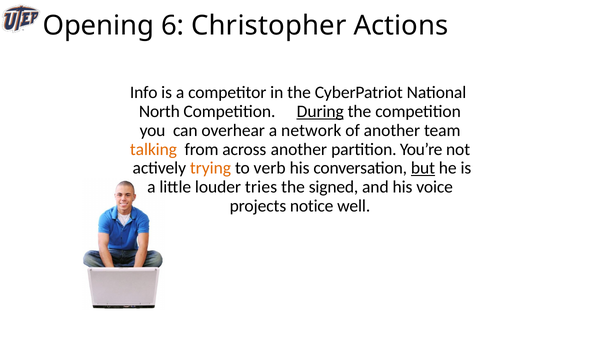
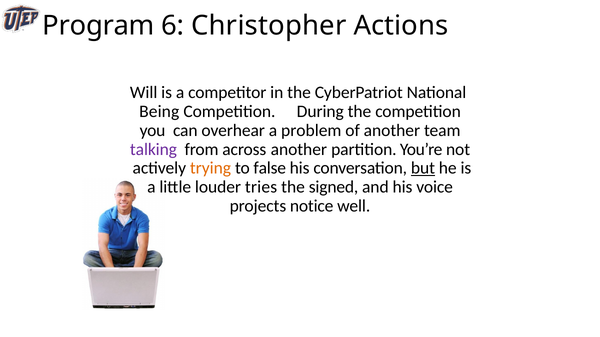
Opening: Opening -> Program
Info: Info -> Will
North: North -> Being
During underline: present -> none
network: network -> problem
talking colour: orange -> purple
verb: verb -> false
